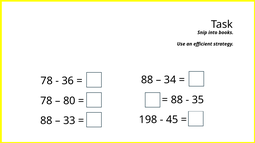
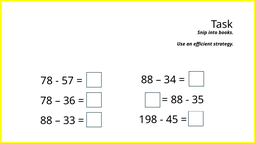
36: 36 -> 57
80: 80 -> 36
